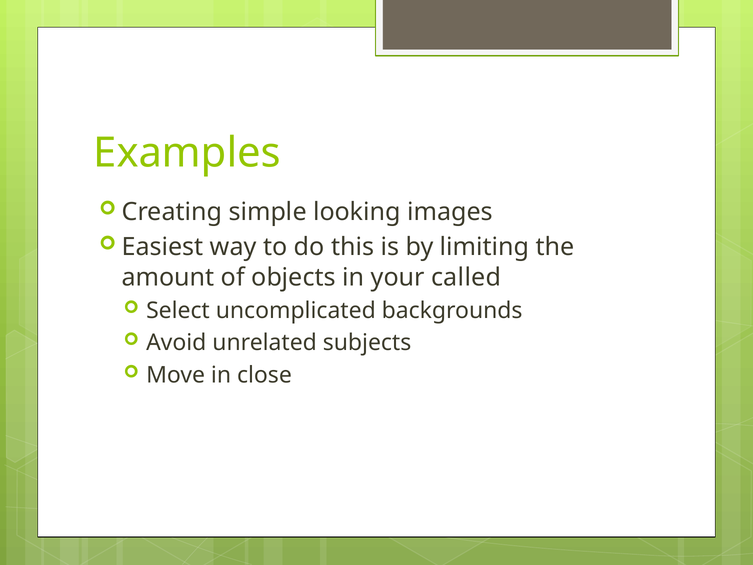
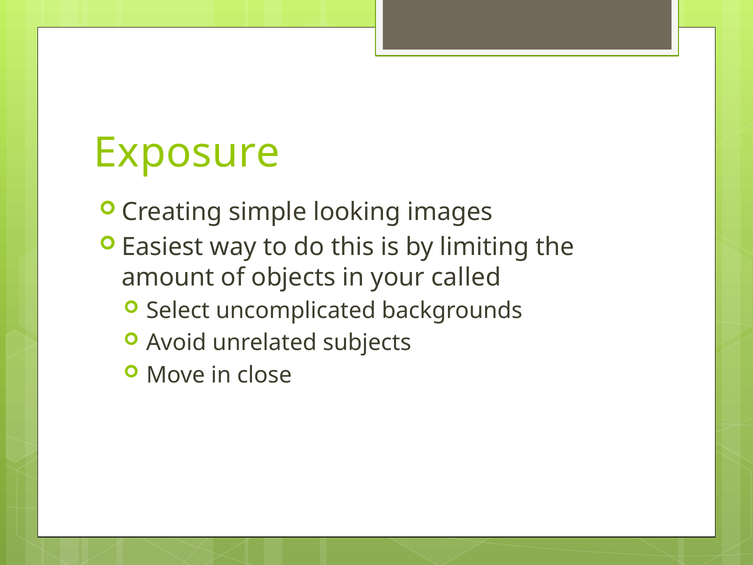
Examples: Examples -> Exposure
